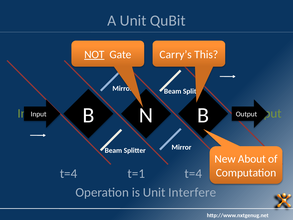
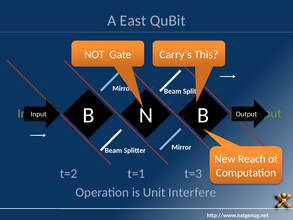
A Unit: Unit -> East
NOT underline: present -> none
About: About -> Reach
t=4 at (69, 173): t=4 -> t=2
t=1 t=4: t=4 -> t=3
